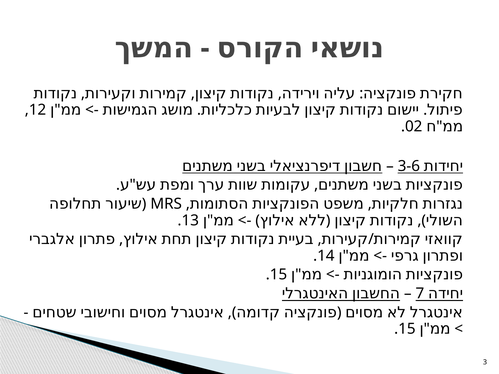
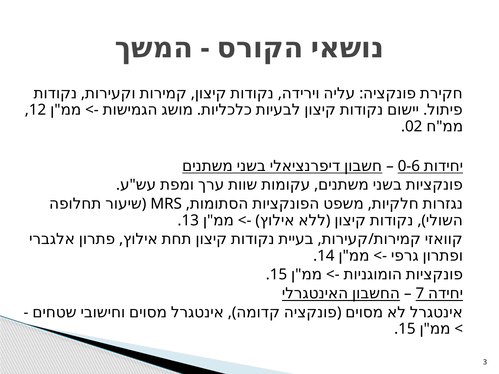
3-6: 3-6 -> 0-6
